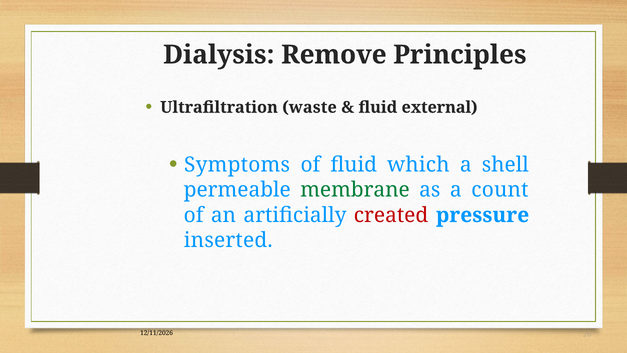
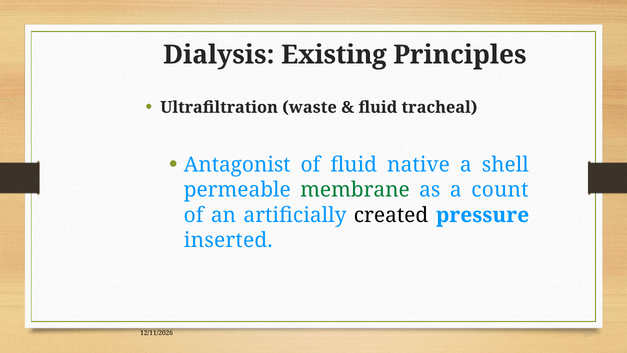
Remove: Remove -> Existing
external: external -> tracheal
Symptoms: Symptoms -> Antagonist
which: which -> native
created colour: red -> black
